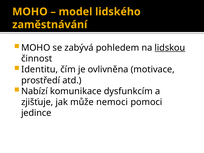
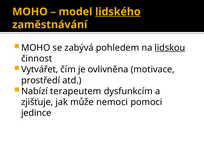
lidského underline: none -> present
Identitu: Identitu -> Vytvářet
komunikace: komunikace -> terapeutem
